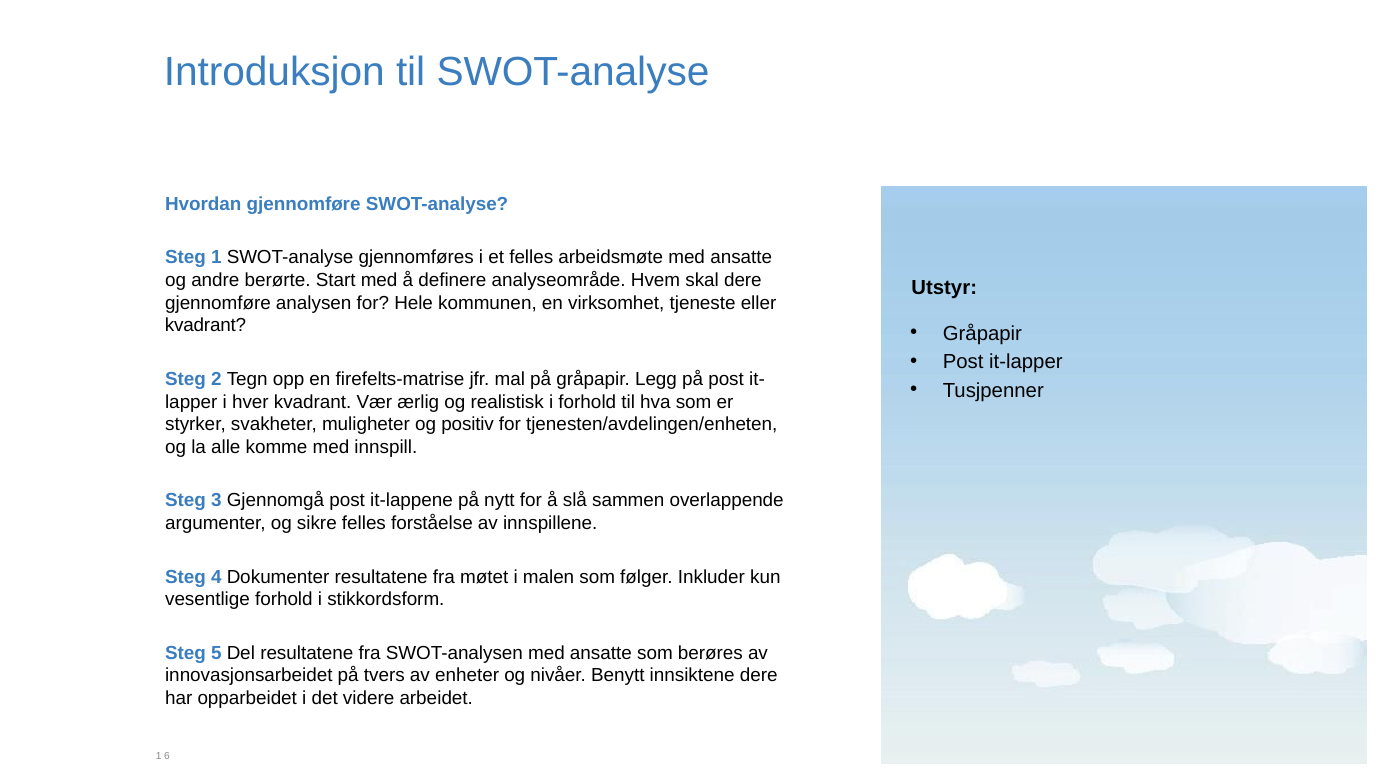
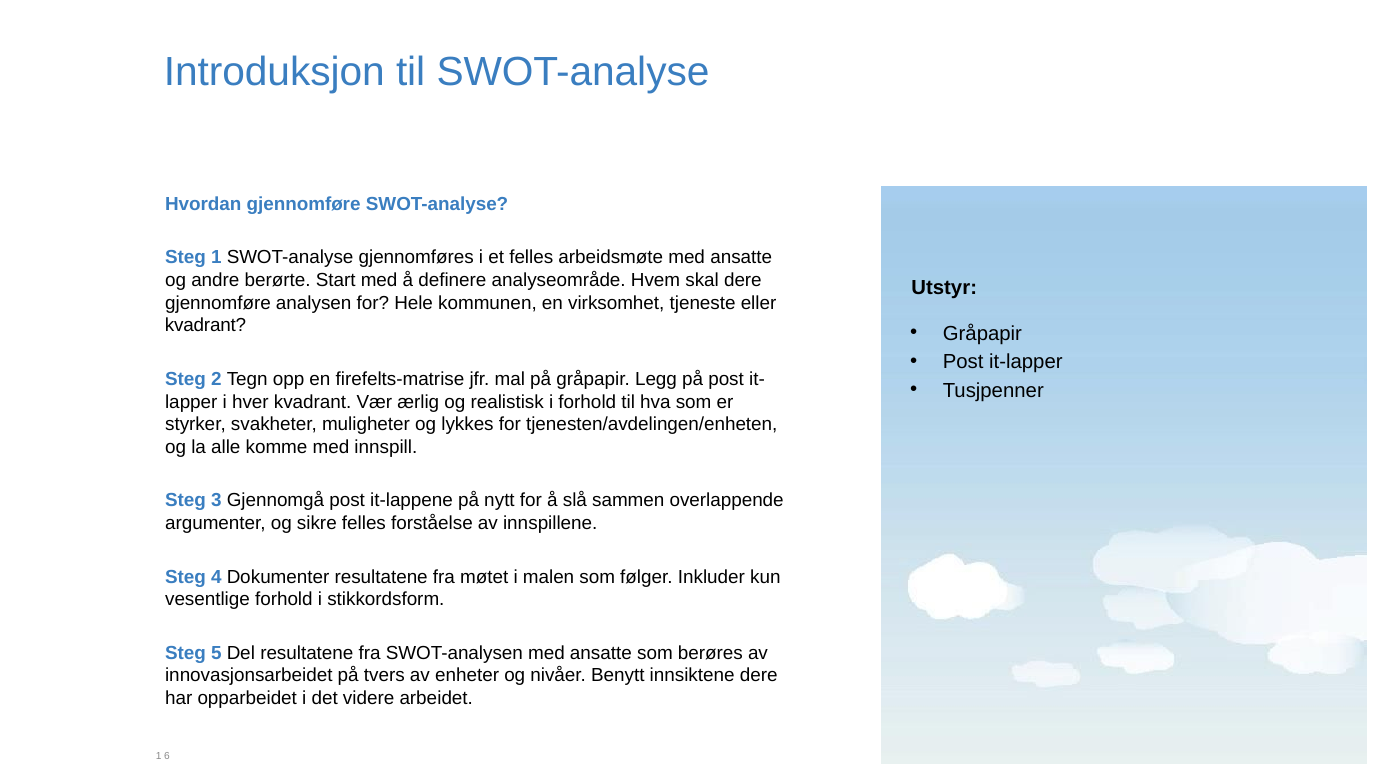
positiv: positiv -> lykkes
